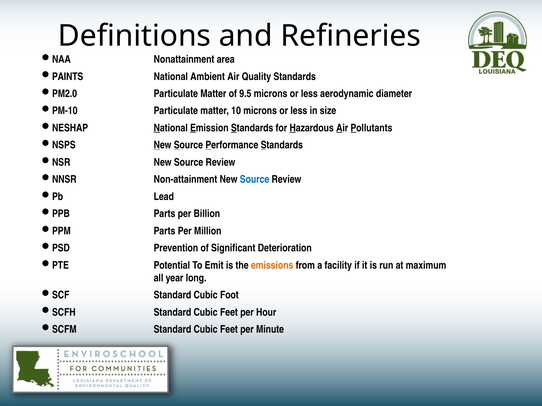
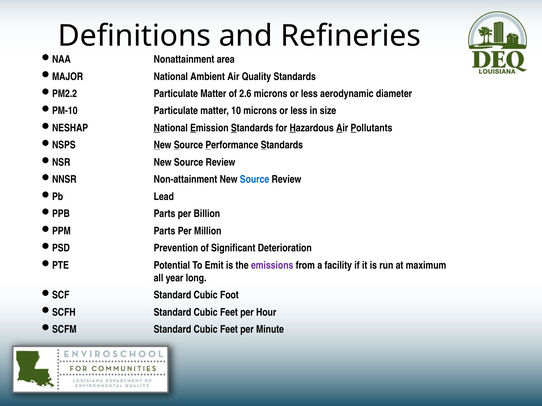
PAINTS: PAINTS -> MAJOR
PM2.0: PM2.0 -> PM2.2
9.5: 9.5 -> 2.6
emissions colour: orange -> purple
